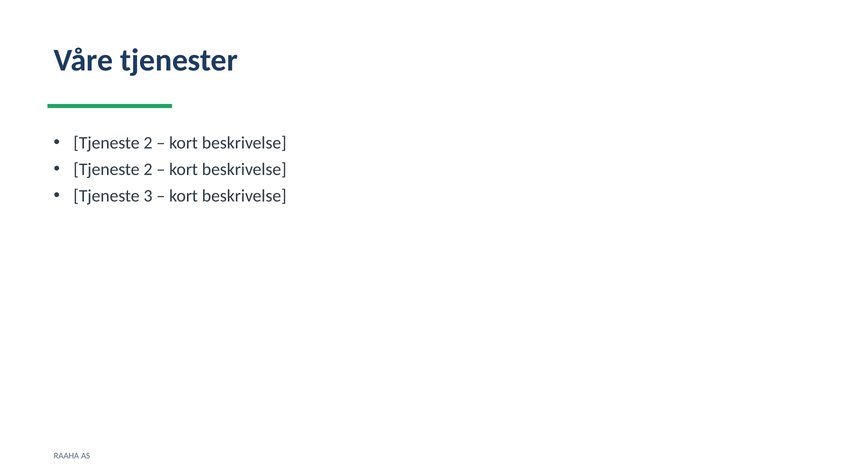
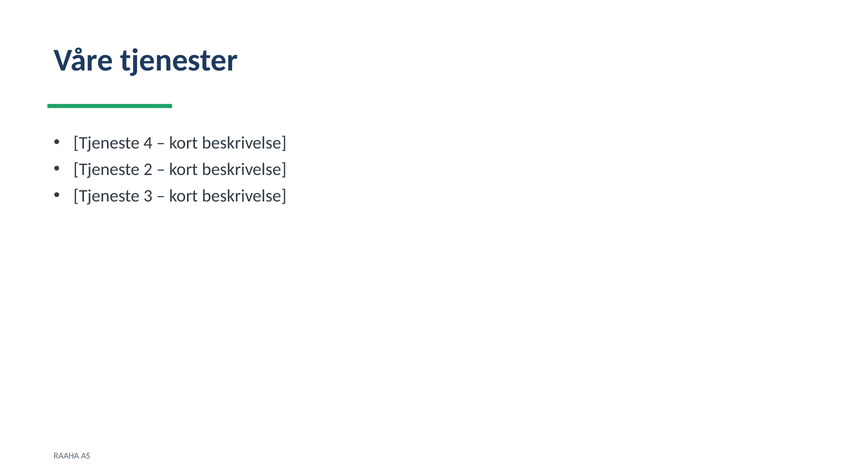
2 at (148, 143): 2 -> 4
